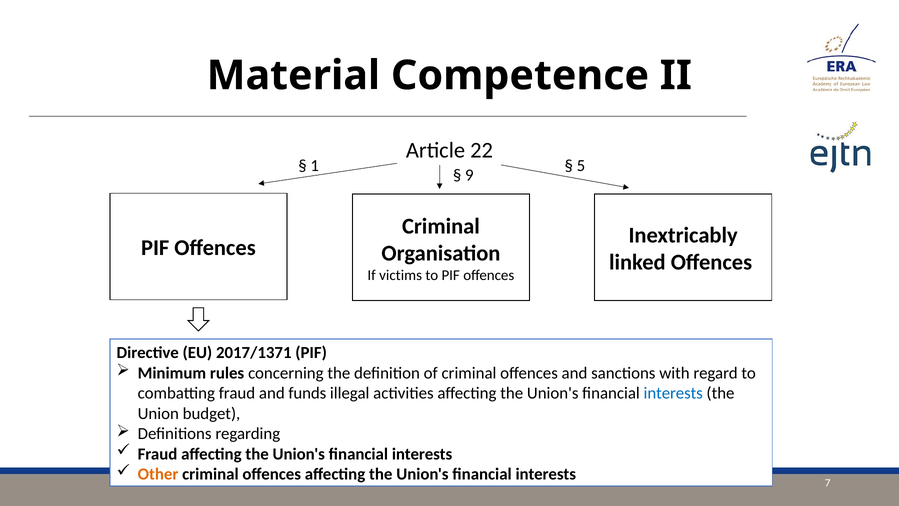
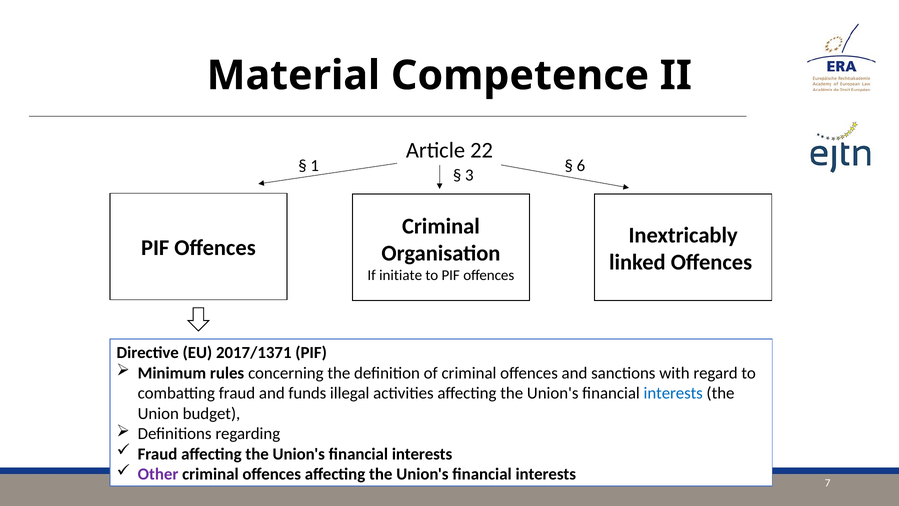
5: 5 -> 6
9: 9 -> 3
victims: victims -> initiate
Other colour: orange -> purple
